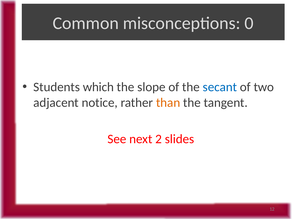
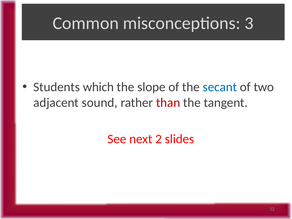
0: 0 -> 3
notice: notice -> sound
than colour: orange -> red
